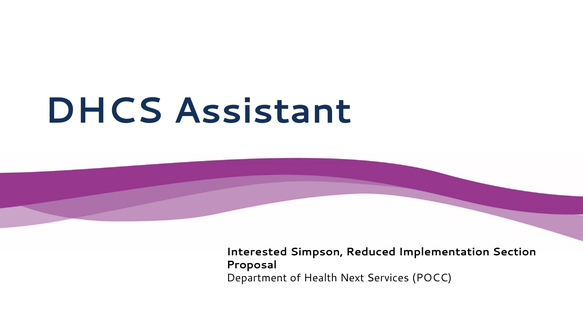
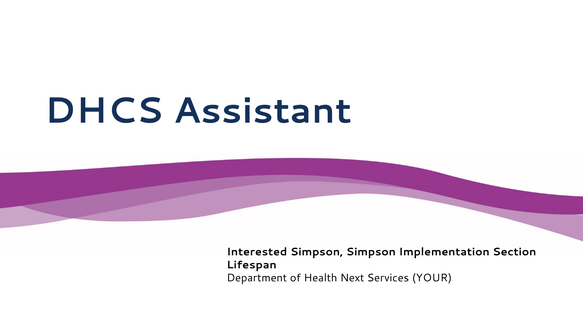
Simpson Reduced: Reduced -> Simpson
Proposal: Proposal -> Lifespan
POCC: POCC -> YOUR
